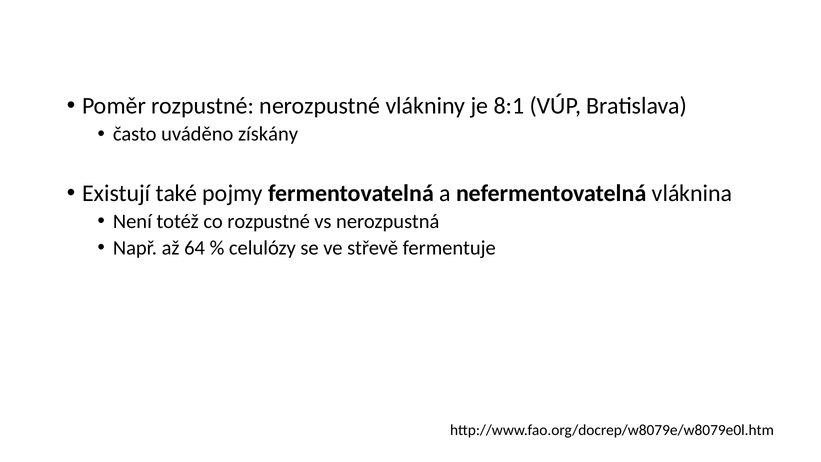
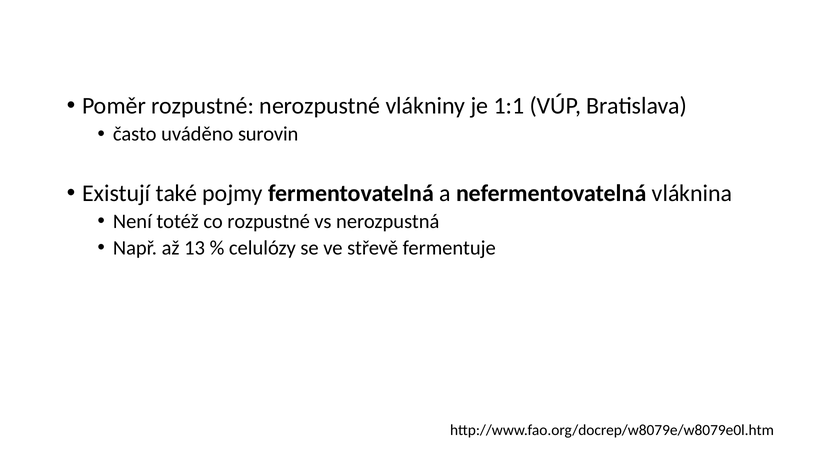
8:1: 8:1 -> 1:1
získány: získány -> surovin
64: 64 -> 13
